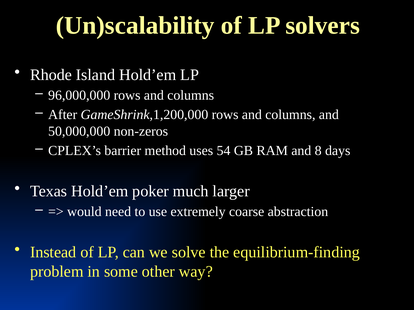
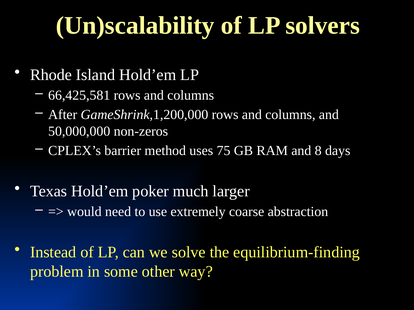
96,000,000: 96,000,000 -> 66,425,581
54: 54 -> 75
